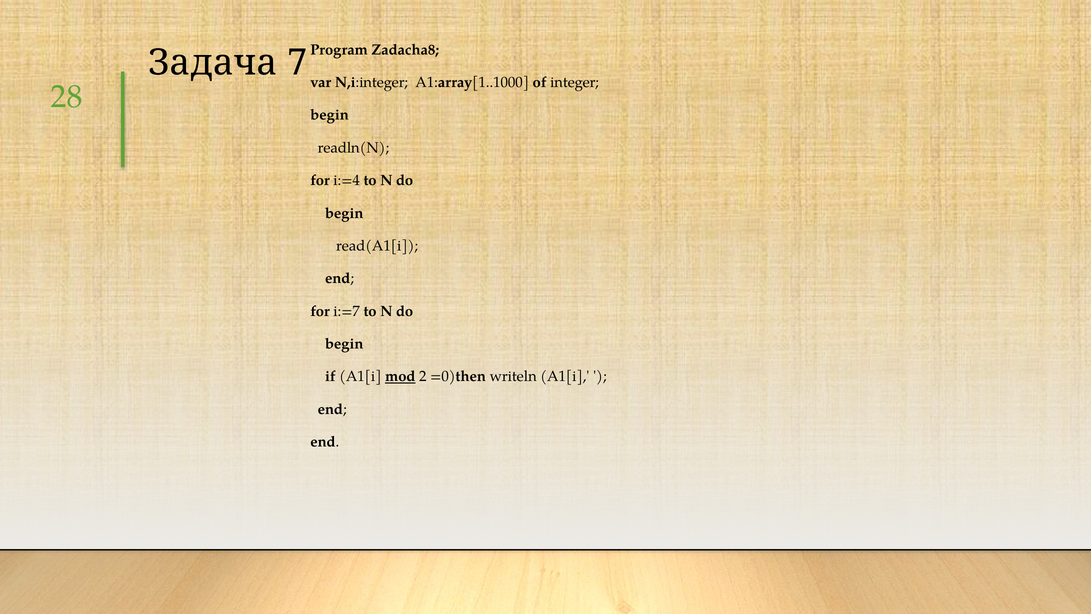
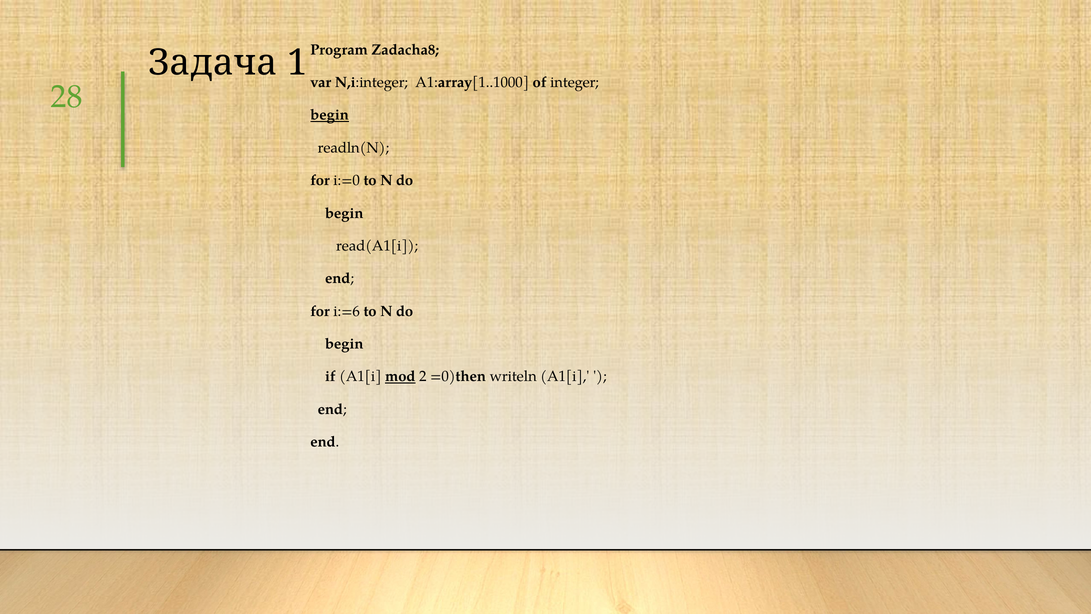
7: 7 -> 1
begin at (330, 115) underline: none -> present
i:=4: i:=4 -> i:=0
i:=7: i:=7 -> i:=6
